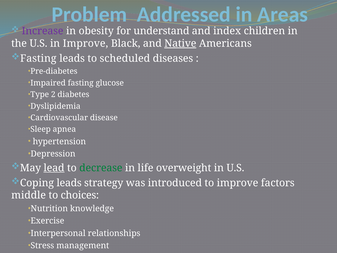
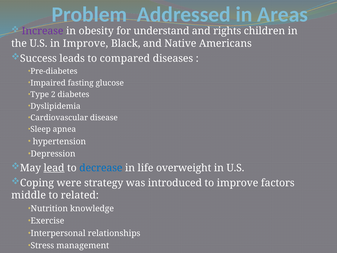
index: index -> rights
Native underline: present -> none
Fasting at (38, 58): Fasting -> Success
scheduled: scheduled -> compared
decrease colour: green -> blue
Coping leads: leads -> were
choices: choices -> related
